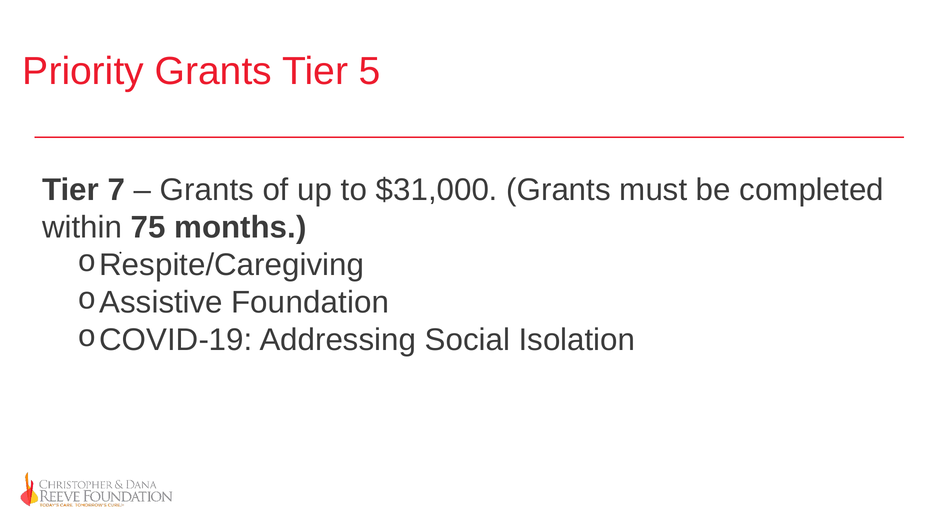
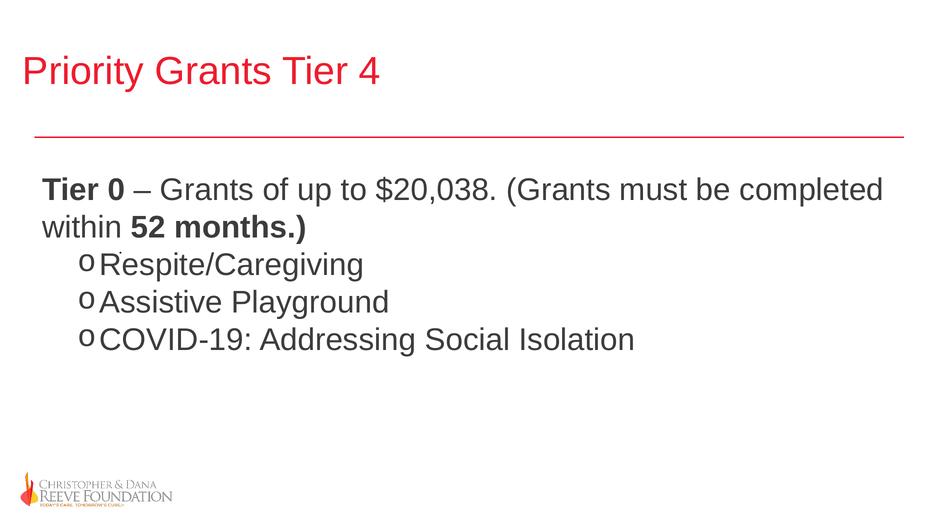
5: 5 -> 4
7: 7 -> 0
$31,000: $31,000 -> $20,038
75: 75 -> 52
Foundation: Foundation -> Playground
